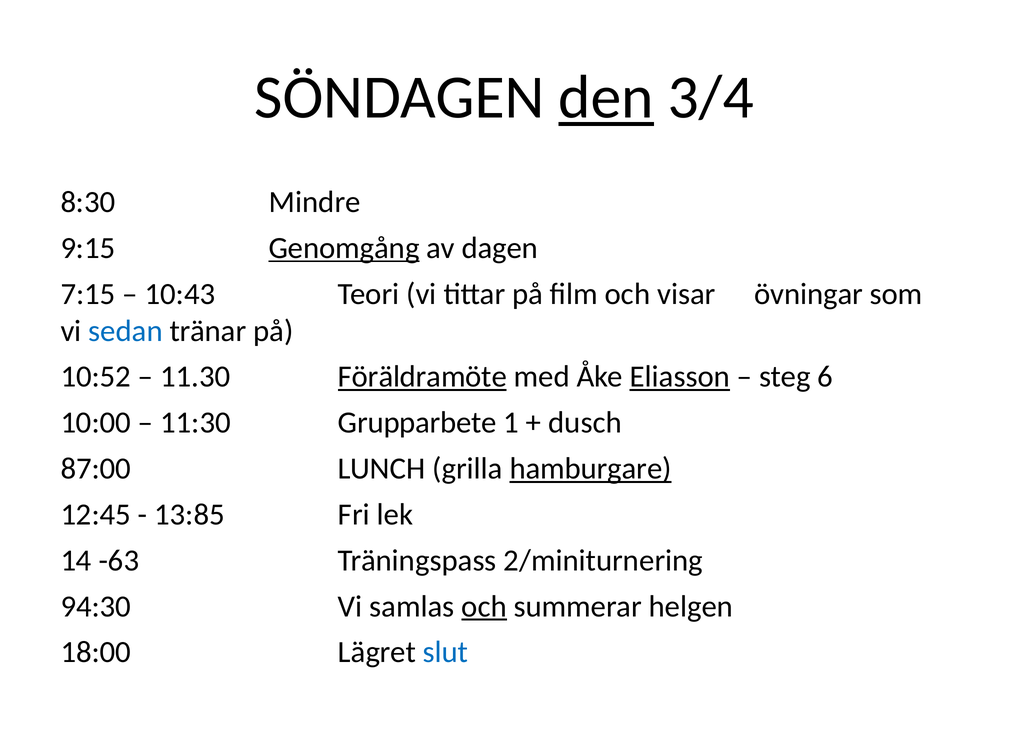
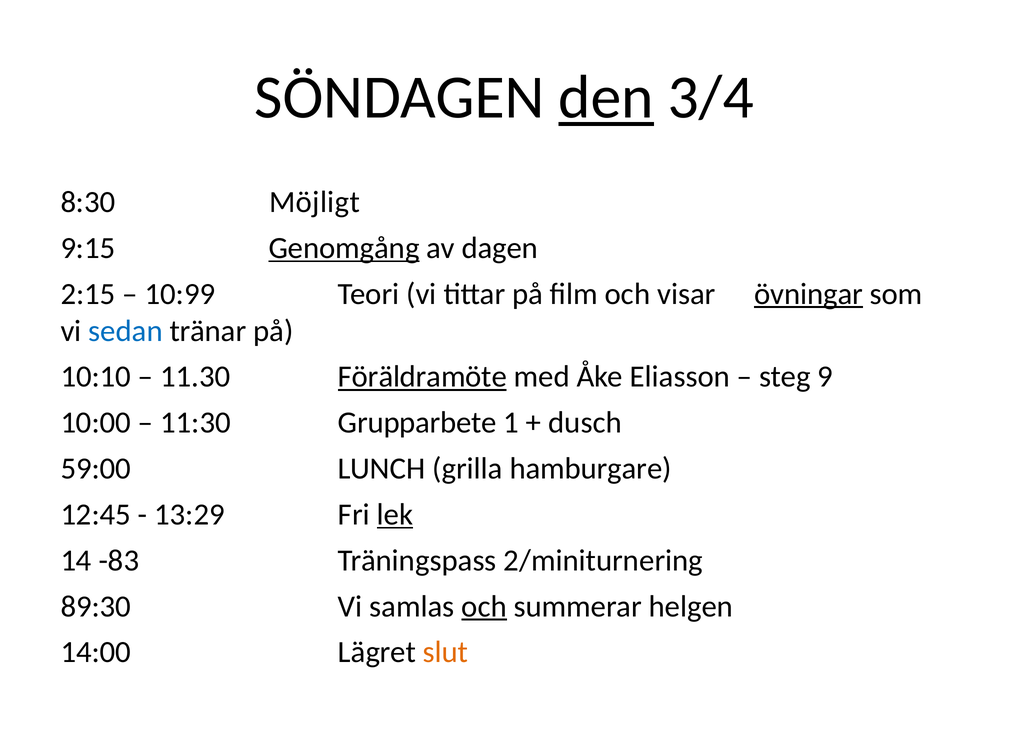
Mindre: Mindre -> Möjligt
7:15: 7:15 -> 2:15
10:43: 10:43 -> 10:99
övningar underline: none -> present
10:52: 10:52 -> 10:10
Eliasson underline: present -> none
6: 6 -> 9
87:00: 87:00 -> 59:00
hamburgare underline: present -> none
13:85: 13:85 -> 13:29
lek underline: none -> present
-63: -63 -> -83
94:30: 94:30 -> 89:30
18:00: 18:00 -> 14:00
slut colour: blue -> orange
